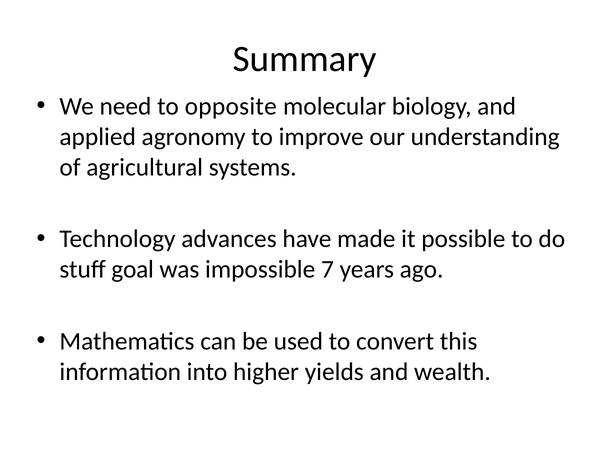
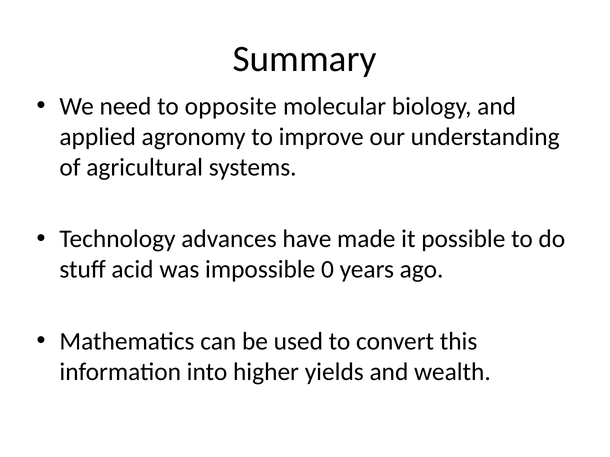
goal: goal -> acid
7: 7 -> 0
